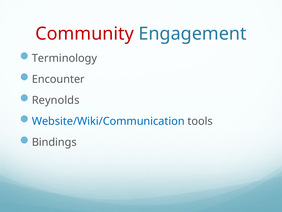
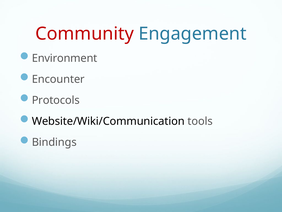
Terminology: Terminology -> Environment
Reynolds: Reynolds -> Protocols
Website/Wiki/Communication colour: blue -> black
